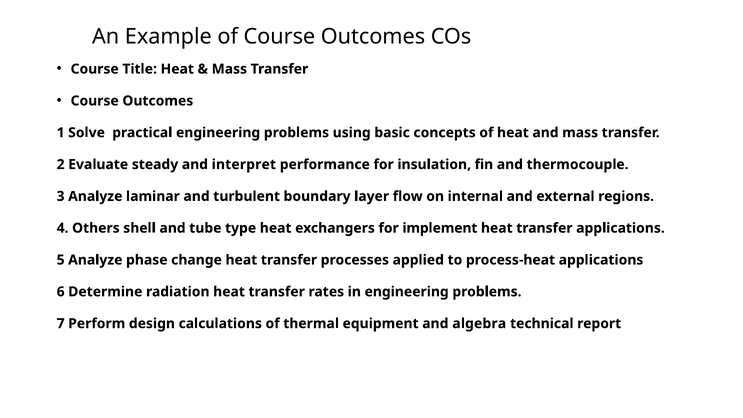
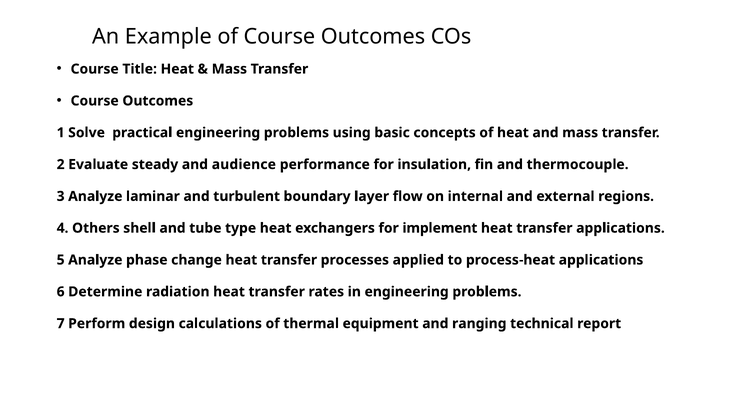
interpret: interpret -> audience
algebra: algebra -> ranging
